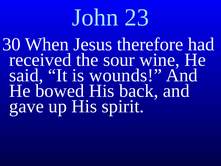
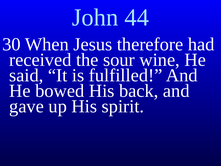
23: 23 -> 44
wounds: wounds -> fulfilled
